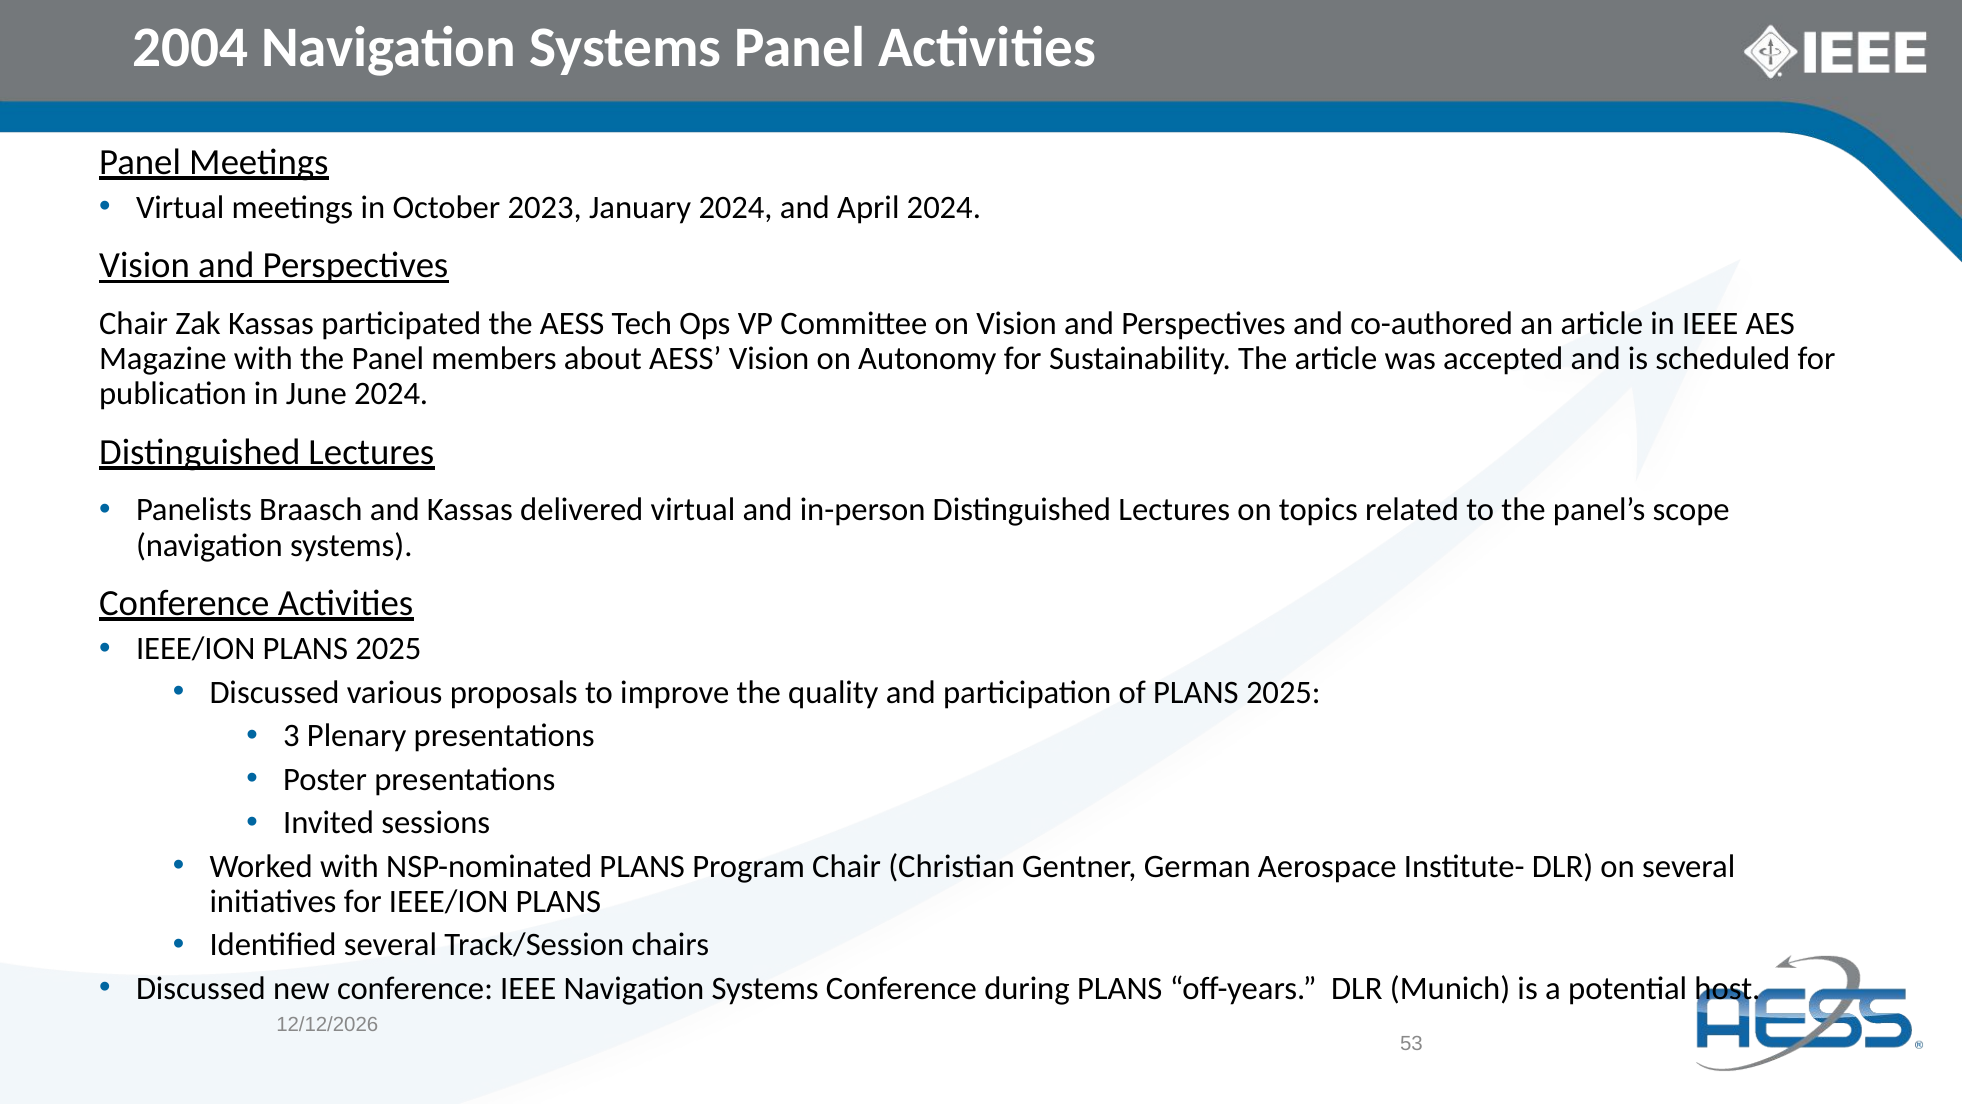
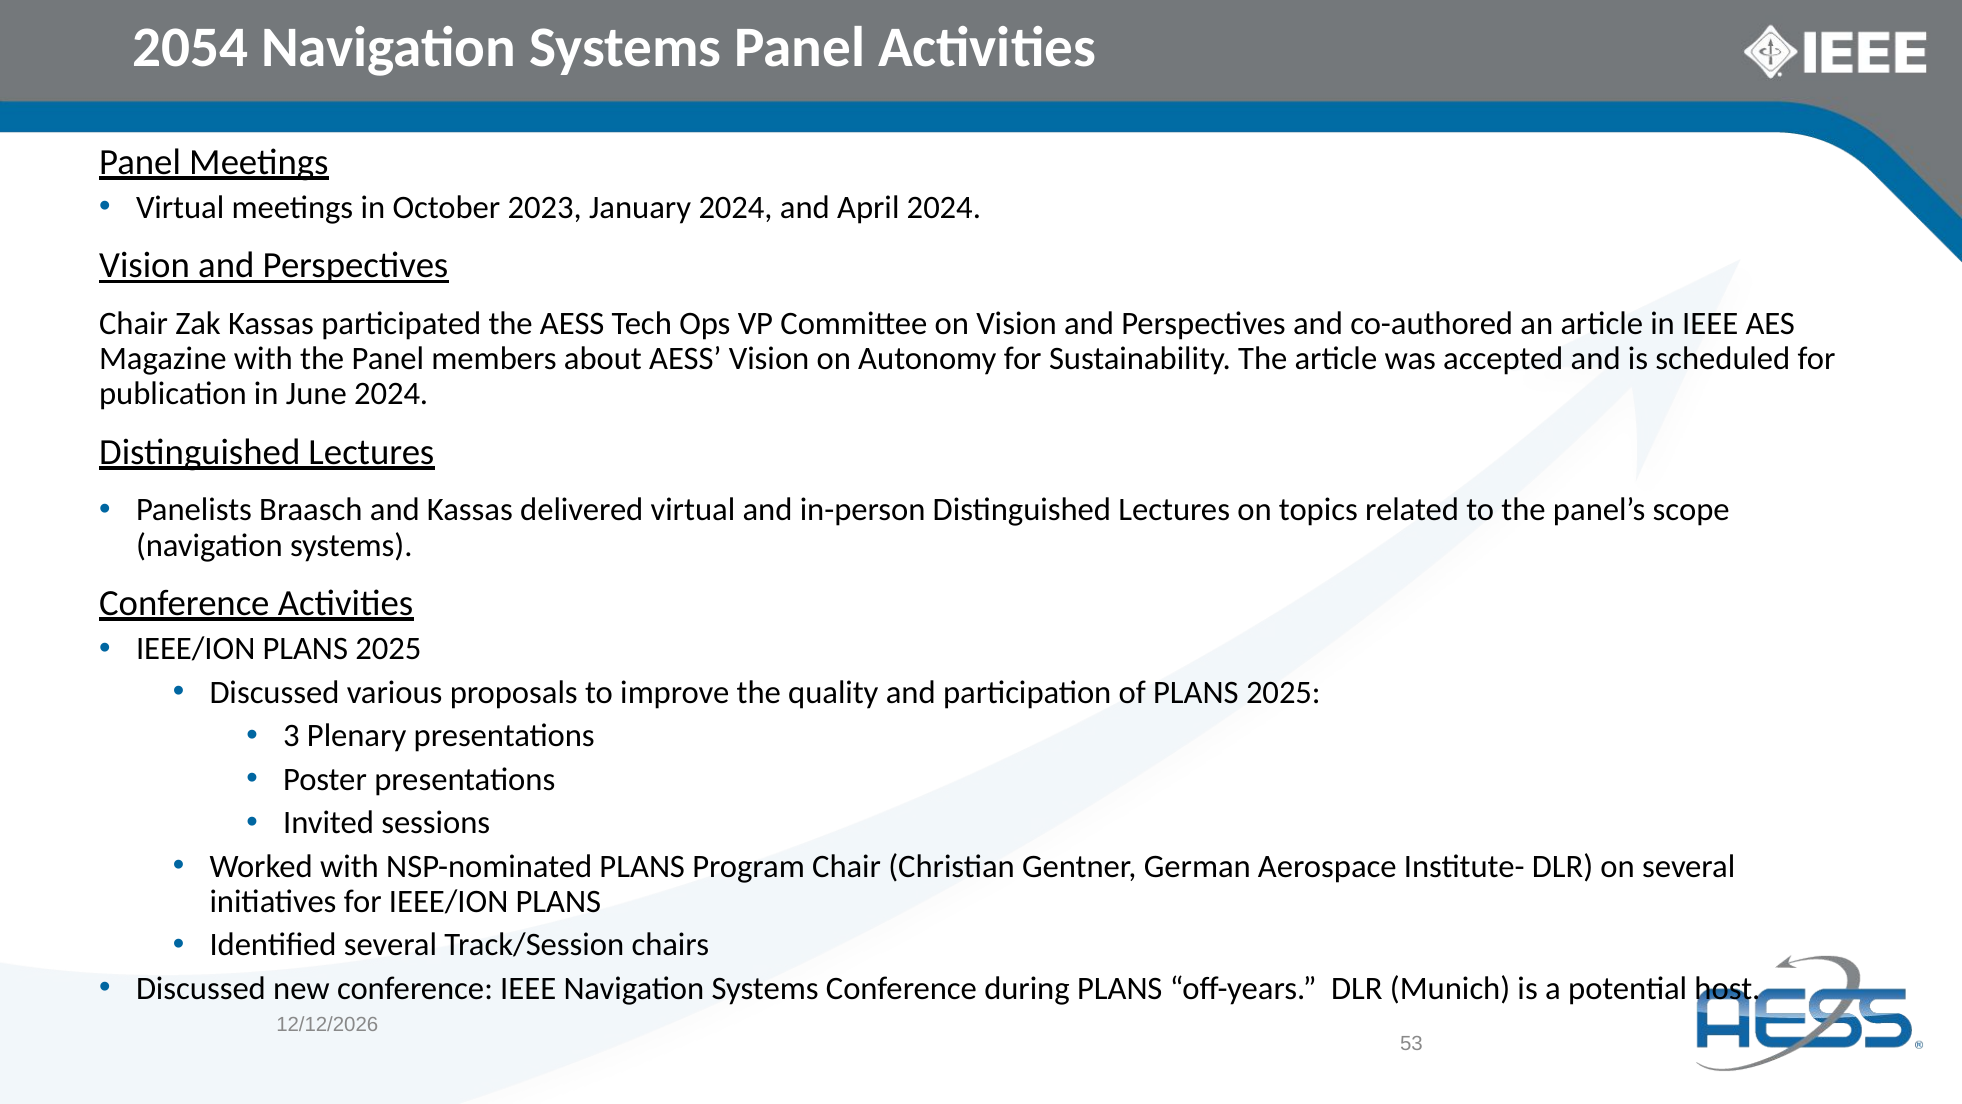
2004: 2004 -> 2054
